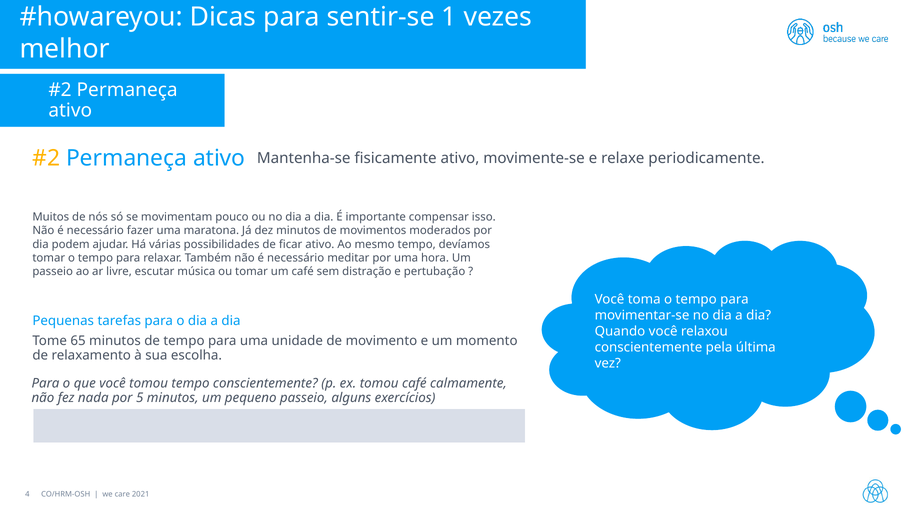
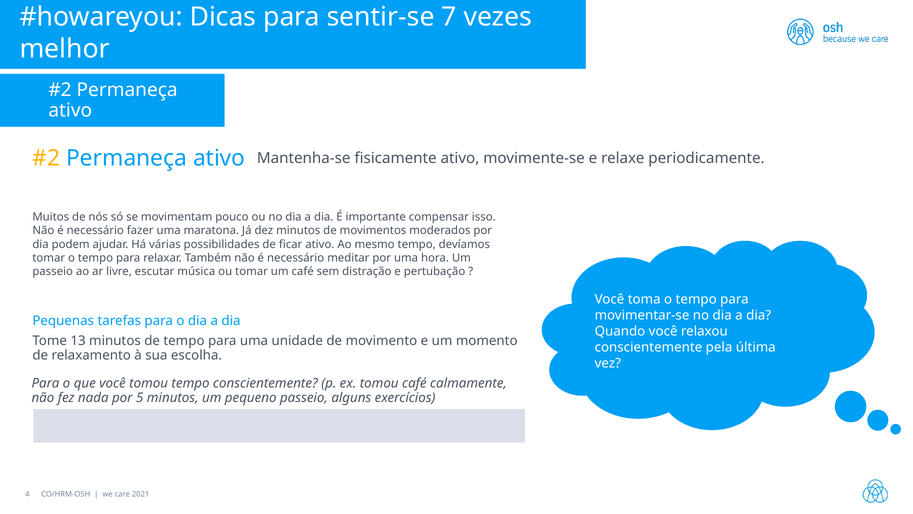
1: 1 -> 7
65: 65 -> 13
